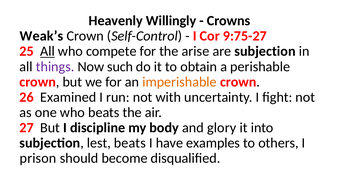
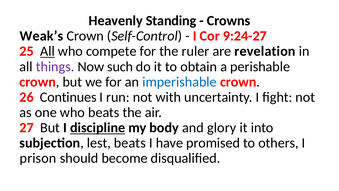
Willingly: Willingly -> Standing
9:75-27: 9:75-27 -> 9:24-27
arise: arise -> ruler
are subjection: subjection -> revelation
imperishable colour: orange -> blue
Examined: Examined -> Continues
discipline underline: none -> present
examples: examples -> promised
